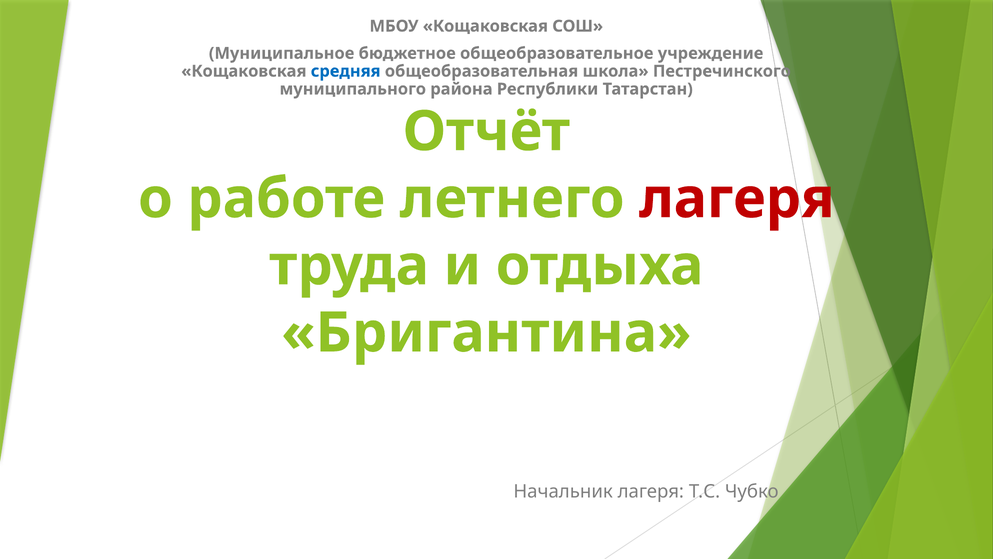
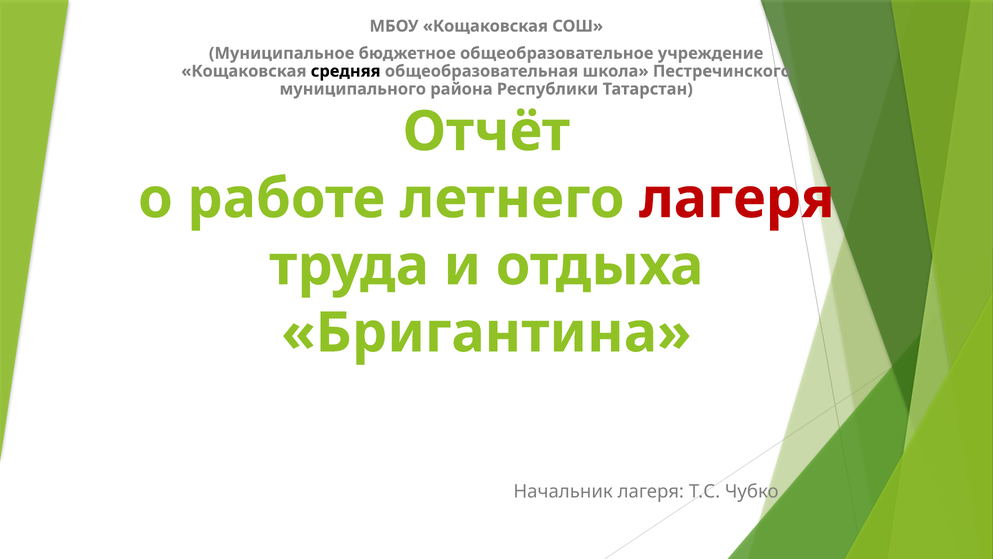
средняя colour: blue -> black
